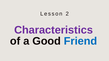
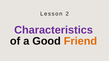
Friend colour: blue -> orange
